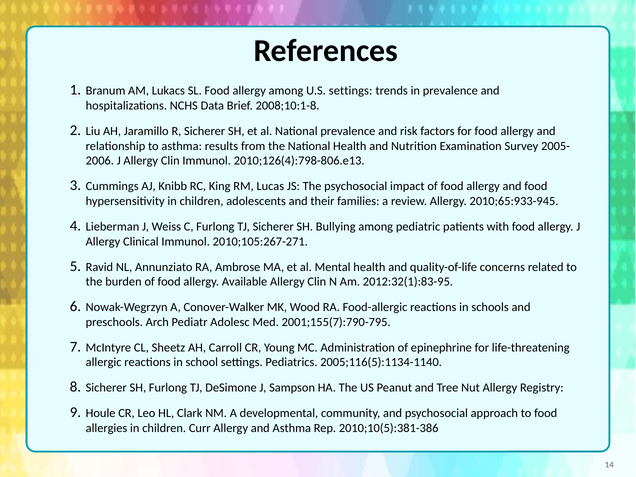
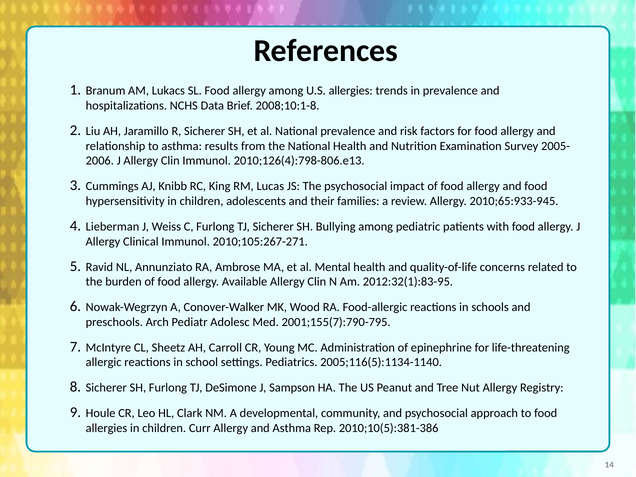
U.S settings: settings -> allergies
